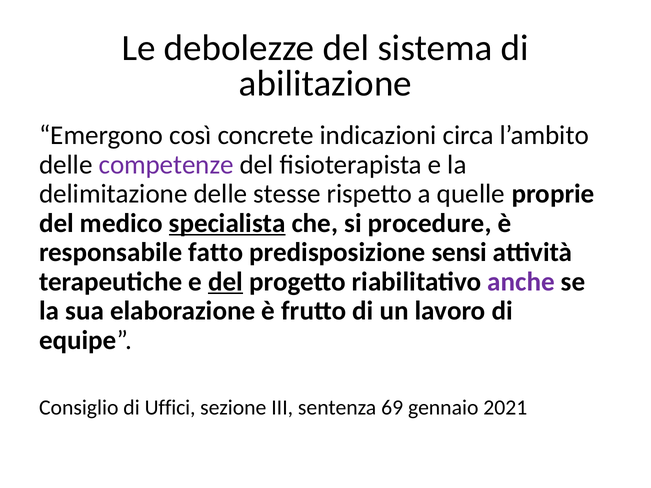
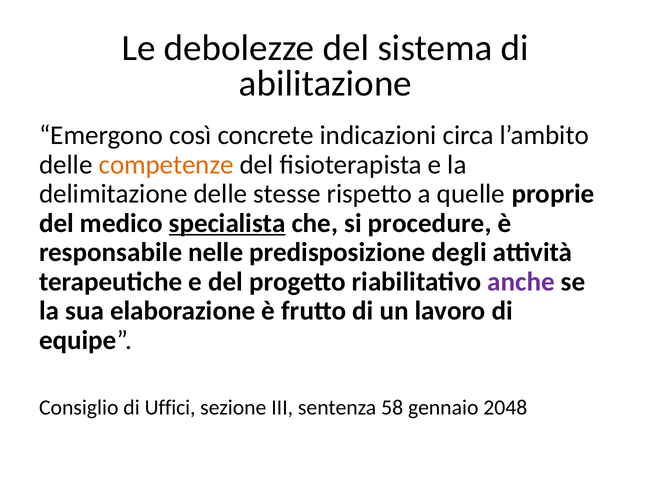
competenze colour: purple -> orange
fatto: fatto -> nelle
sensi: sensi -> degli
del at (226, 282) underline: present -> none
69: 69 -> 58
2021: 2021 -> 2048
